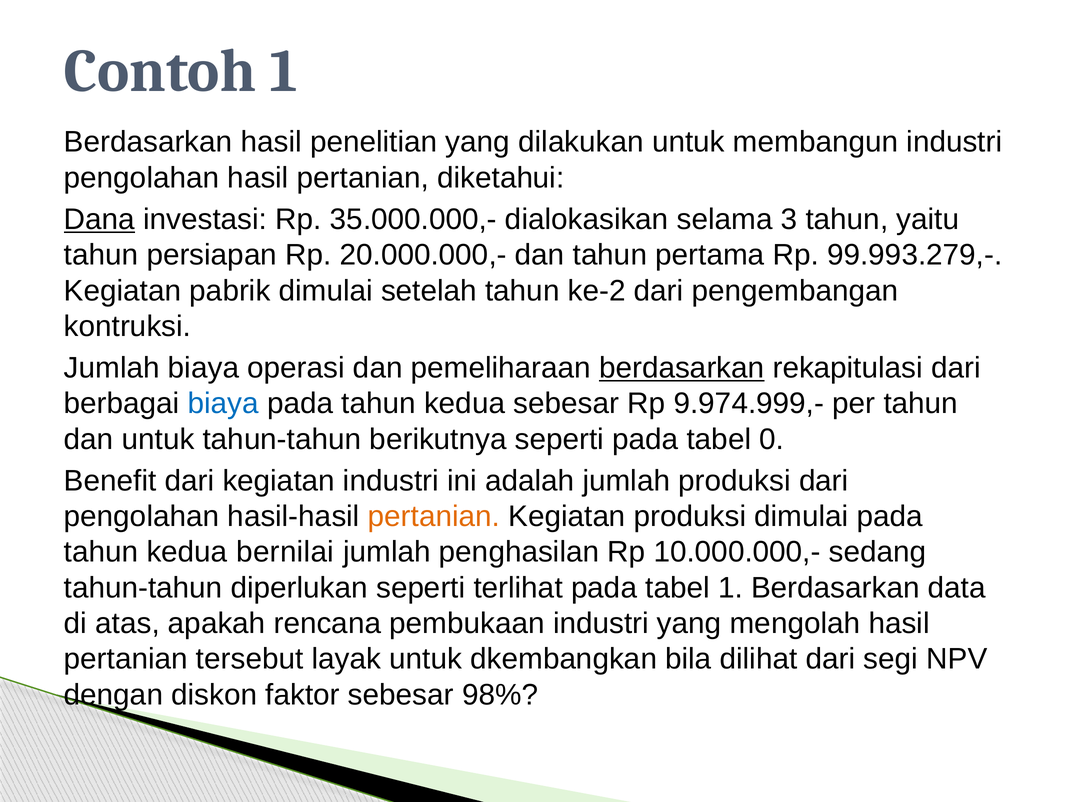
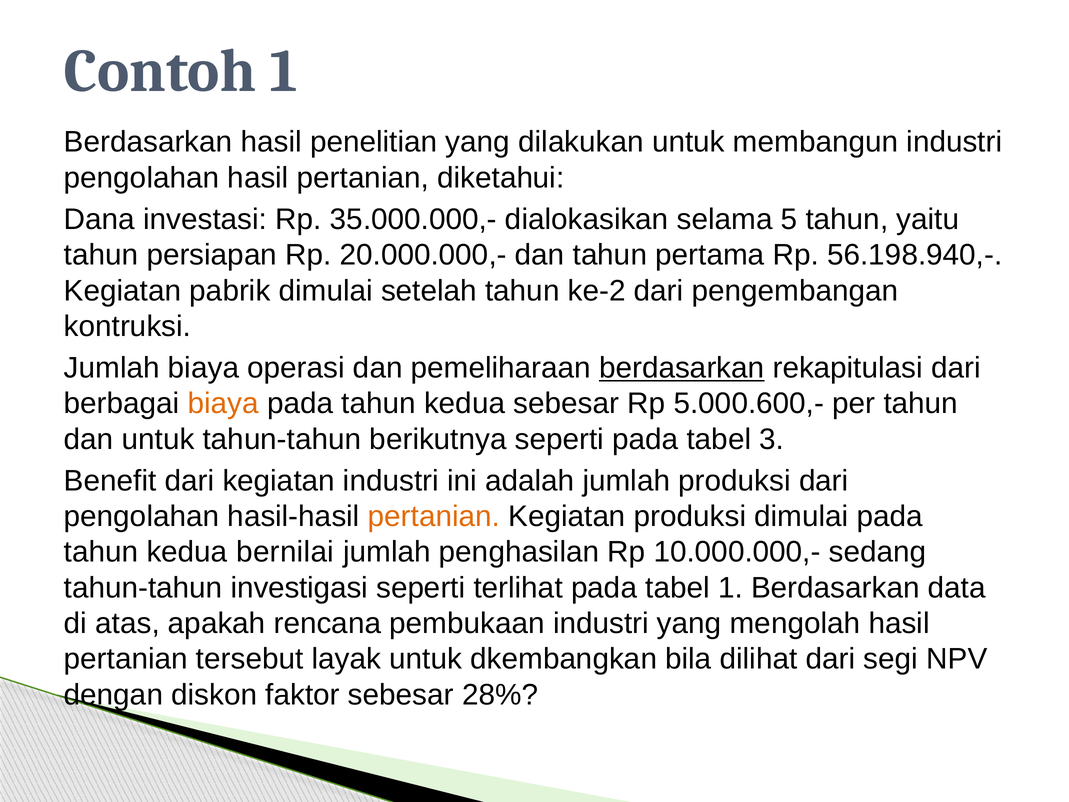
Dana underline: present -> none
3: 3 -> 5
99.993.279,-: 99.993.279,- -> 56.198.940,-
biaya at (223, 403) colour: blue -> orange
9.974.999,-: 9.974.999,- -> 5.000.600,-
0: 0 -> 3
diperlukan: diperlukan -> investigasi
98%: 98% -> 28%
